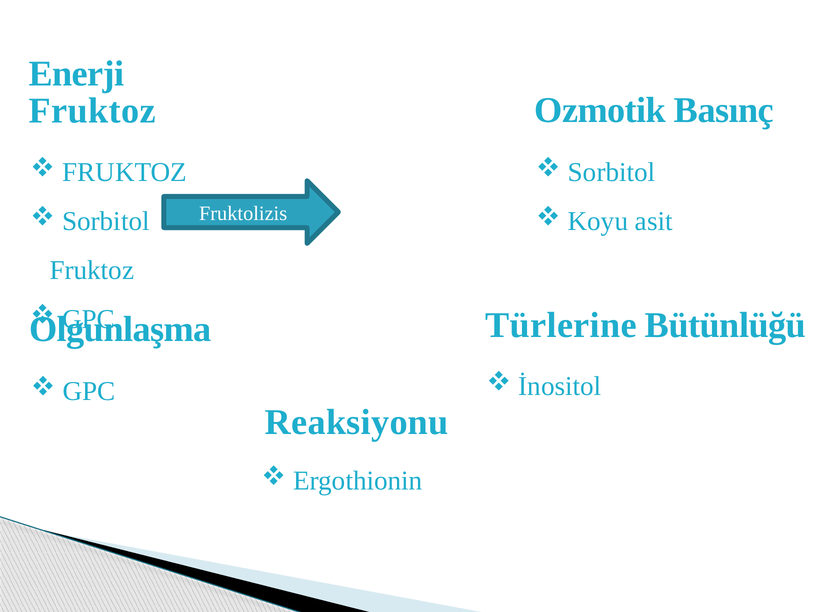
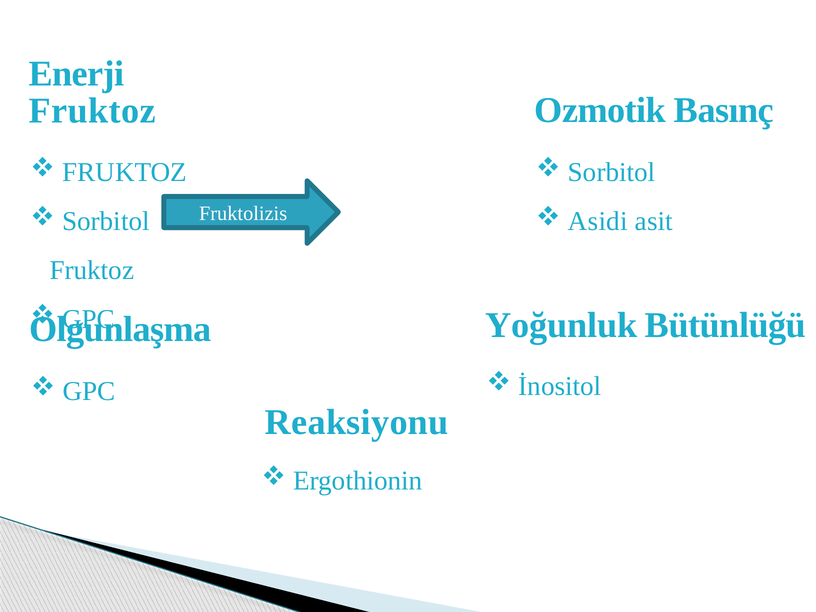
Koyu: Koyu -> Asidi
Türlerine: Türlerine -> Yoğunluk
